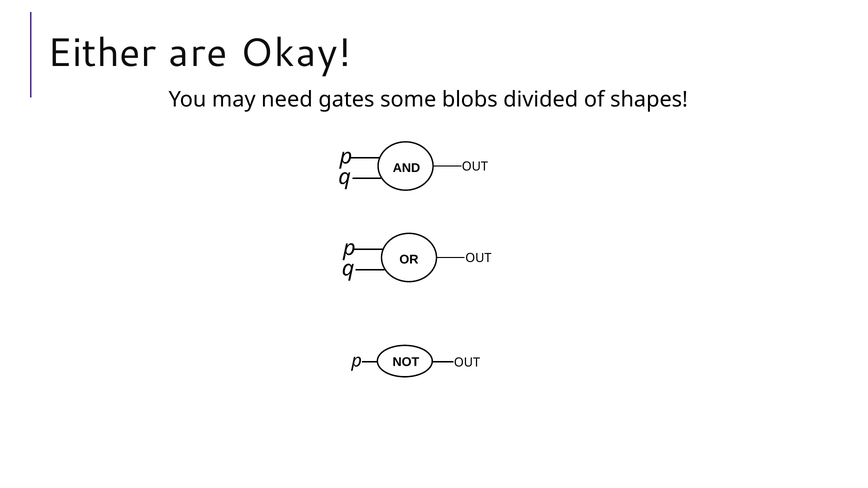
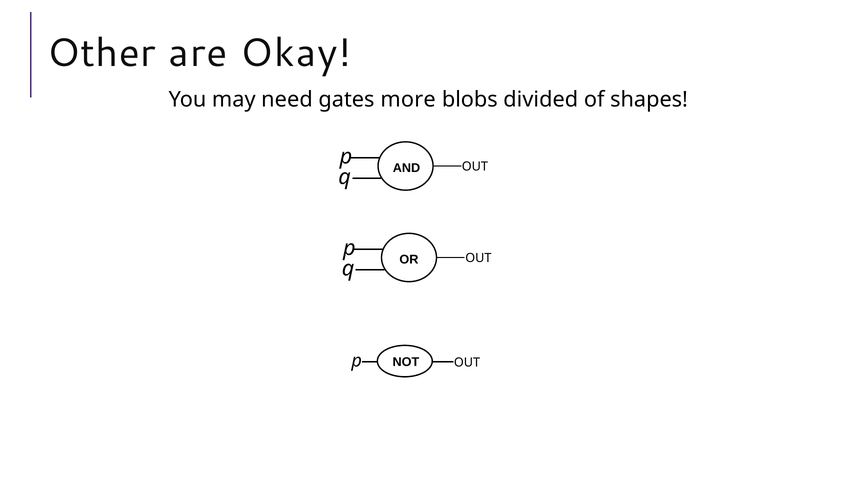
Either: Either -> Other
some: some -> more
